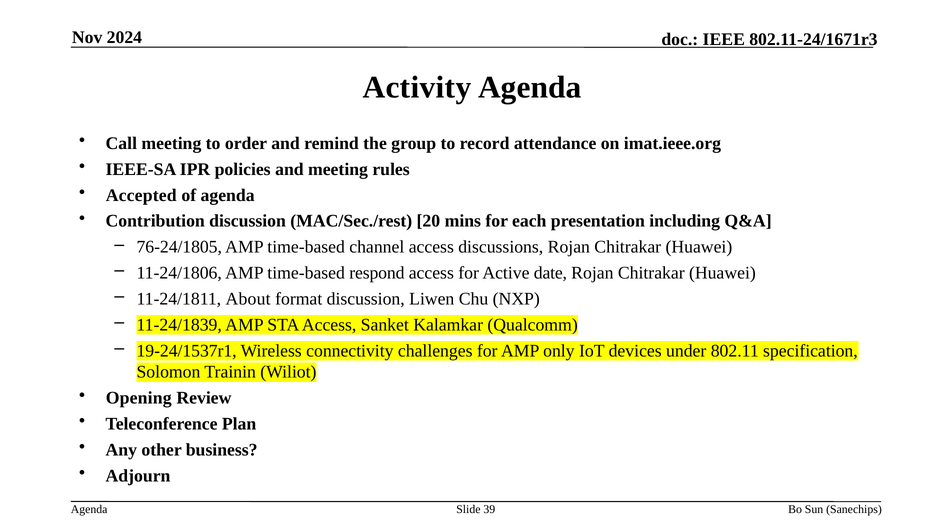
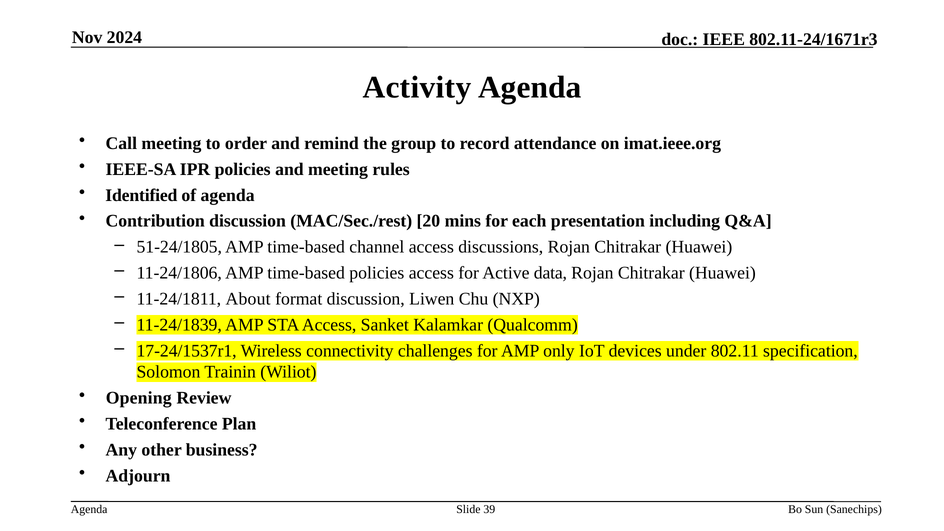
Accepted: Accepted -> Identified
76-24/1805: 76-24/1805 -> 51-24/1805
time-based respond: respond -> policies
date: date -> data
19-24/1537r1: 19-24/1537r1 -> 17-24/1537r1
